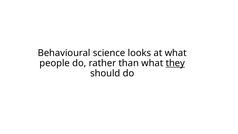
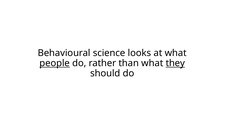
people underline: none -> present
